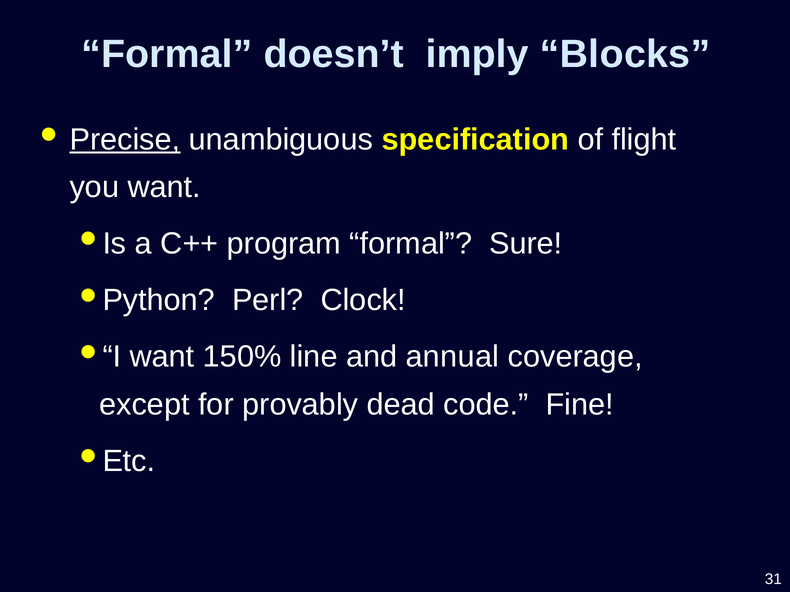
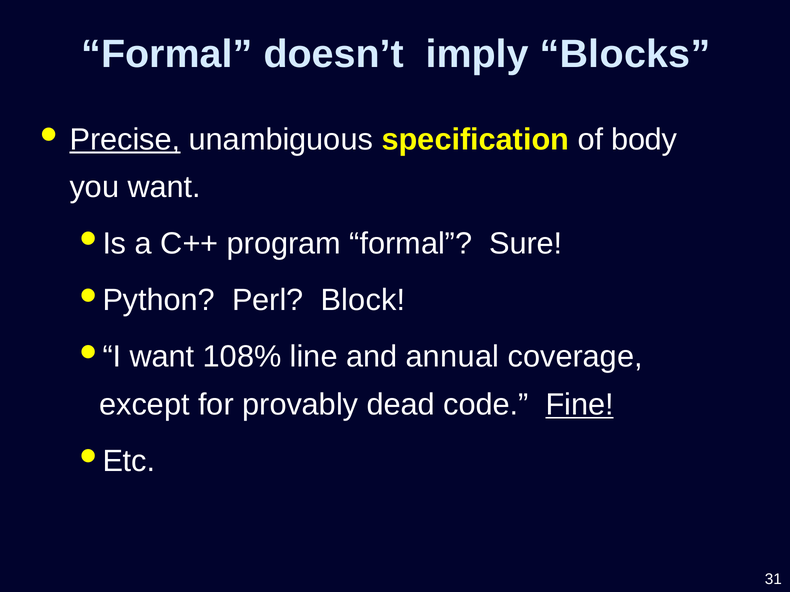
flight: flight -> body
Clock: Clock -> Block
150%: 150% -> 108%
Fine underline: none -> present
